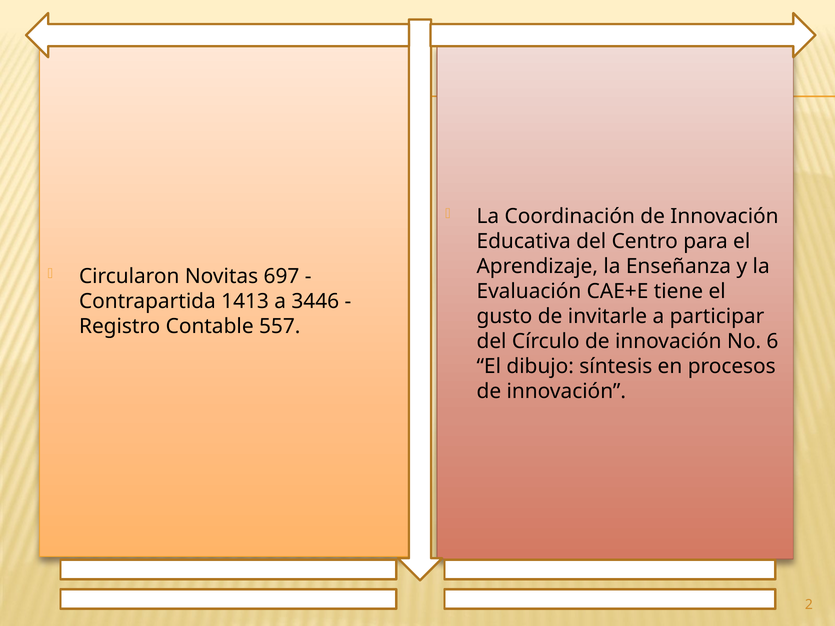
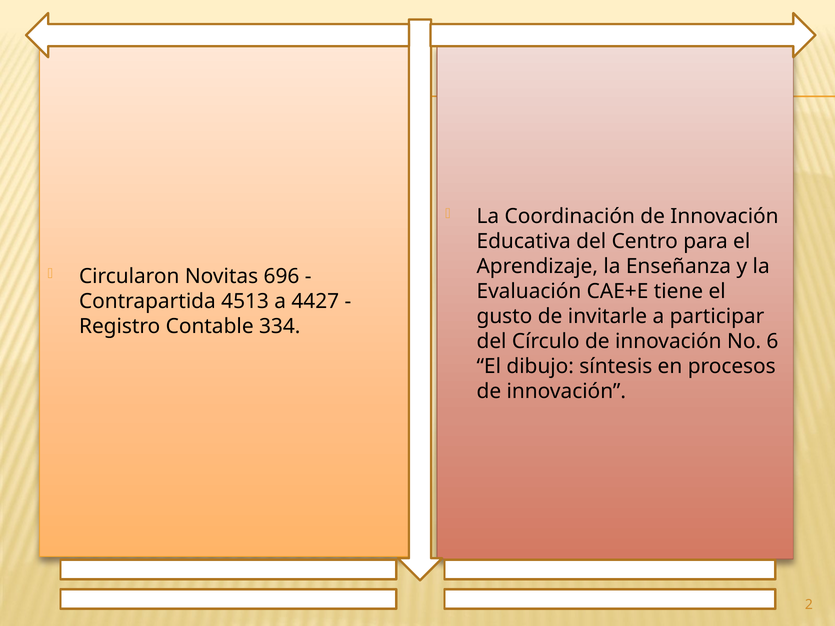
697: 697 -> 696
1413: 1413 -> 4513
3446: 3446 -> 4427
557: 557 -> 334
